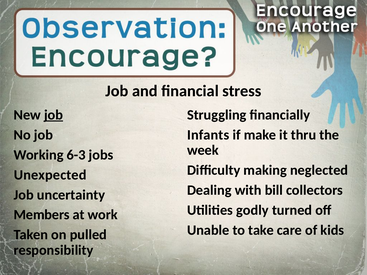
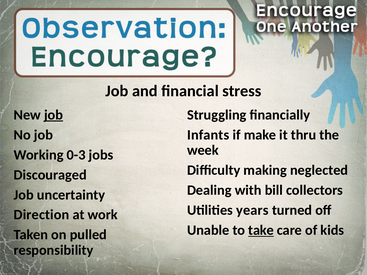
6-3: 6-3 -> 0-3
Unexpected: Unexpected -> Discouraged
godly: godly -> years
Members: Members -> Direction
take underline: none -> present
